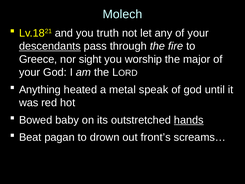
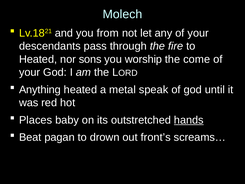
truth: truth -> from
descendants underline: present -> none
Greece at (38, 59): Greece -> Heated
sight: sight -> sons
major: major -> come
Bowed: Bowed -> Places
